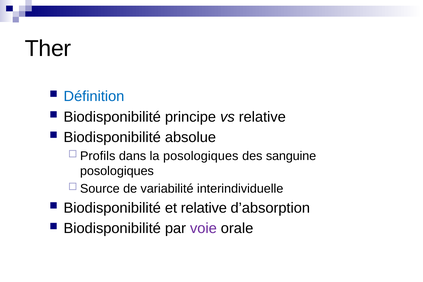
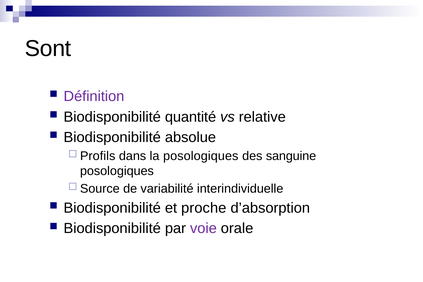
Ther: Ther -> Sont
Définition colour: blue -> purple
principe: principe -> quantité
et relative: relative -> proche
